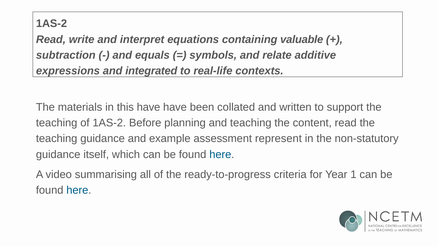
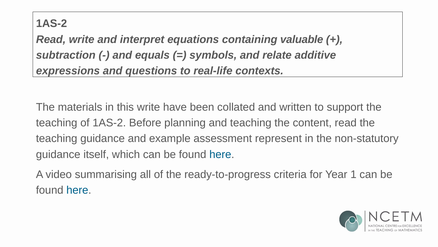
integrated: integrated -> questions
this have: have -> write
